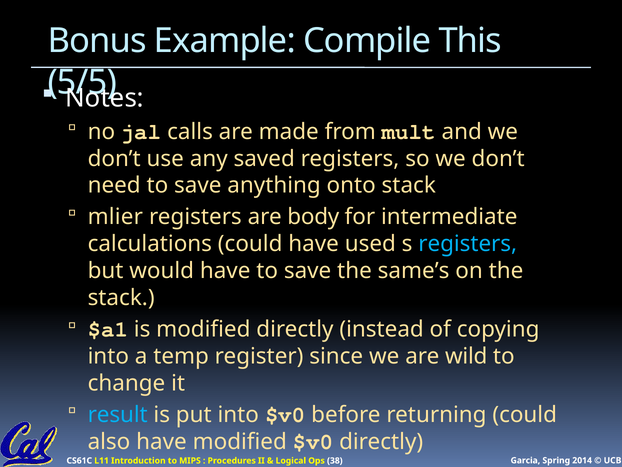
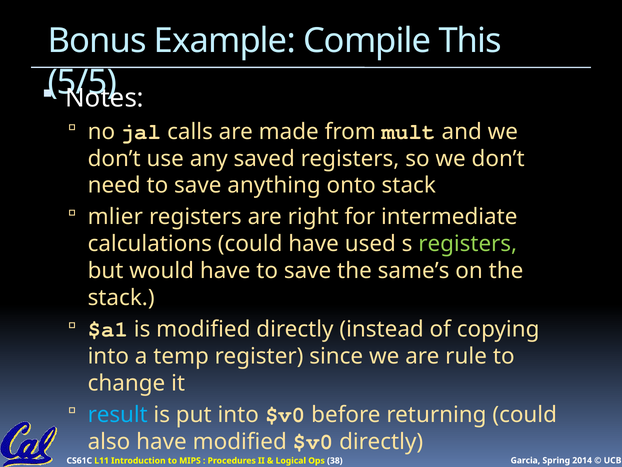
body: body -> right
registers at (468, 244) colour: light blue -> light green
wild: wild -> rule
